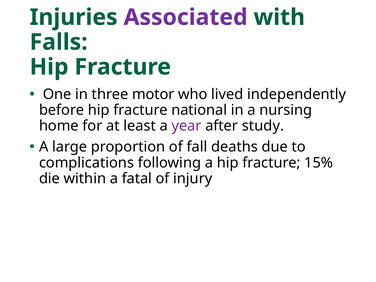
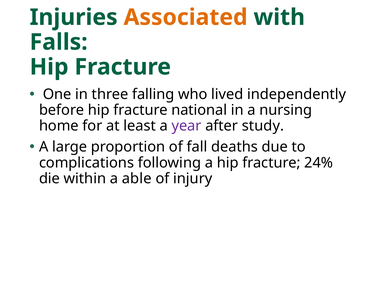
Associated colour: purple -> orange
motor: motor -> falling
15%: 15% -> 24%
fatal: fatal -> able
